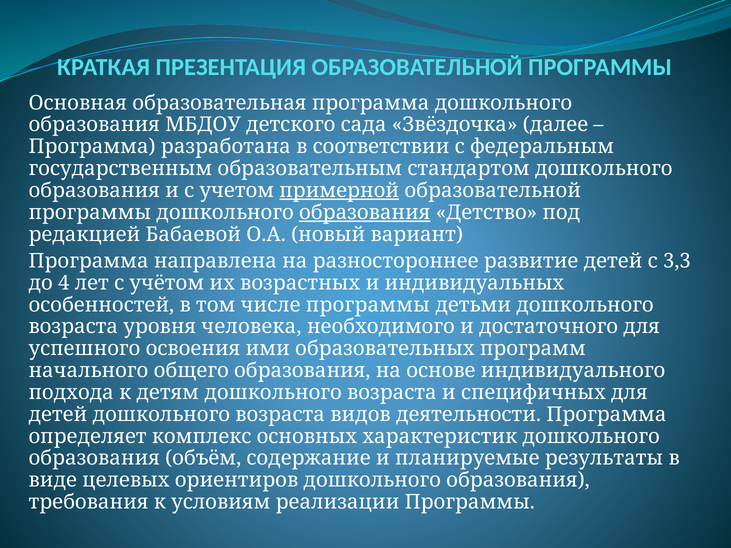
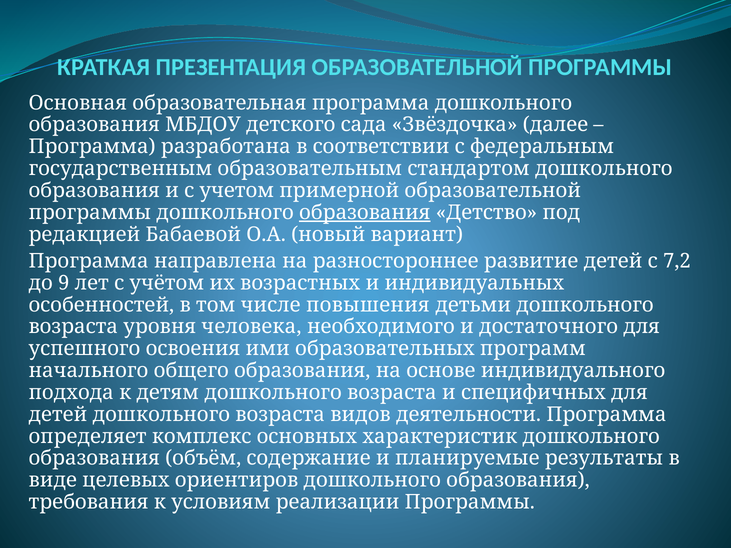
примерной underline: present -> none
3,3: 3,3 -> 7,2
4: 4 -> 9
числе программы: программы -> повышения
